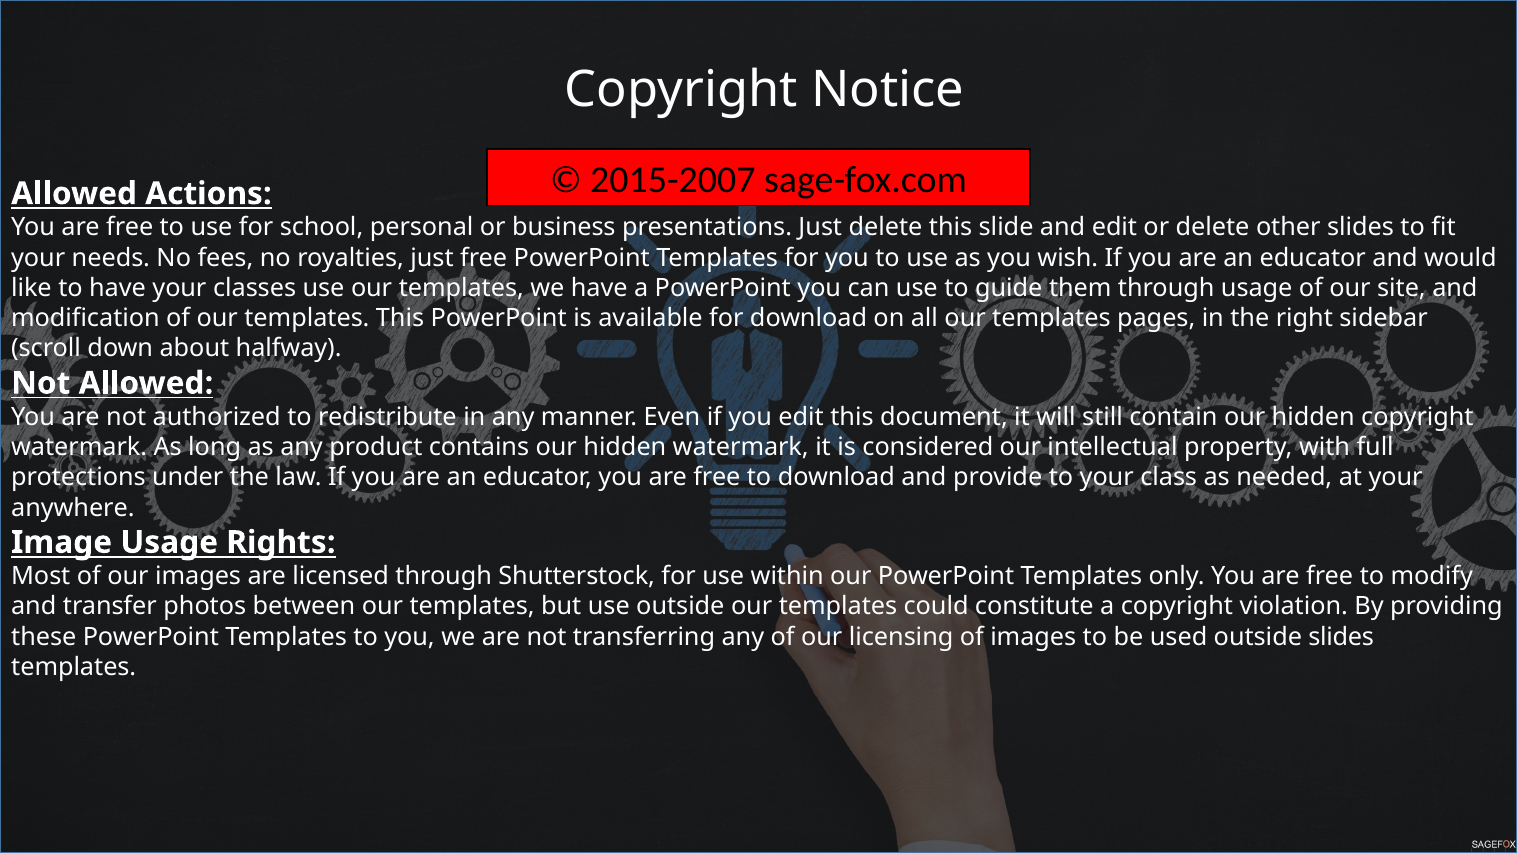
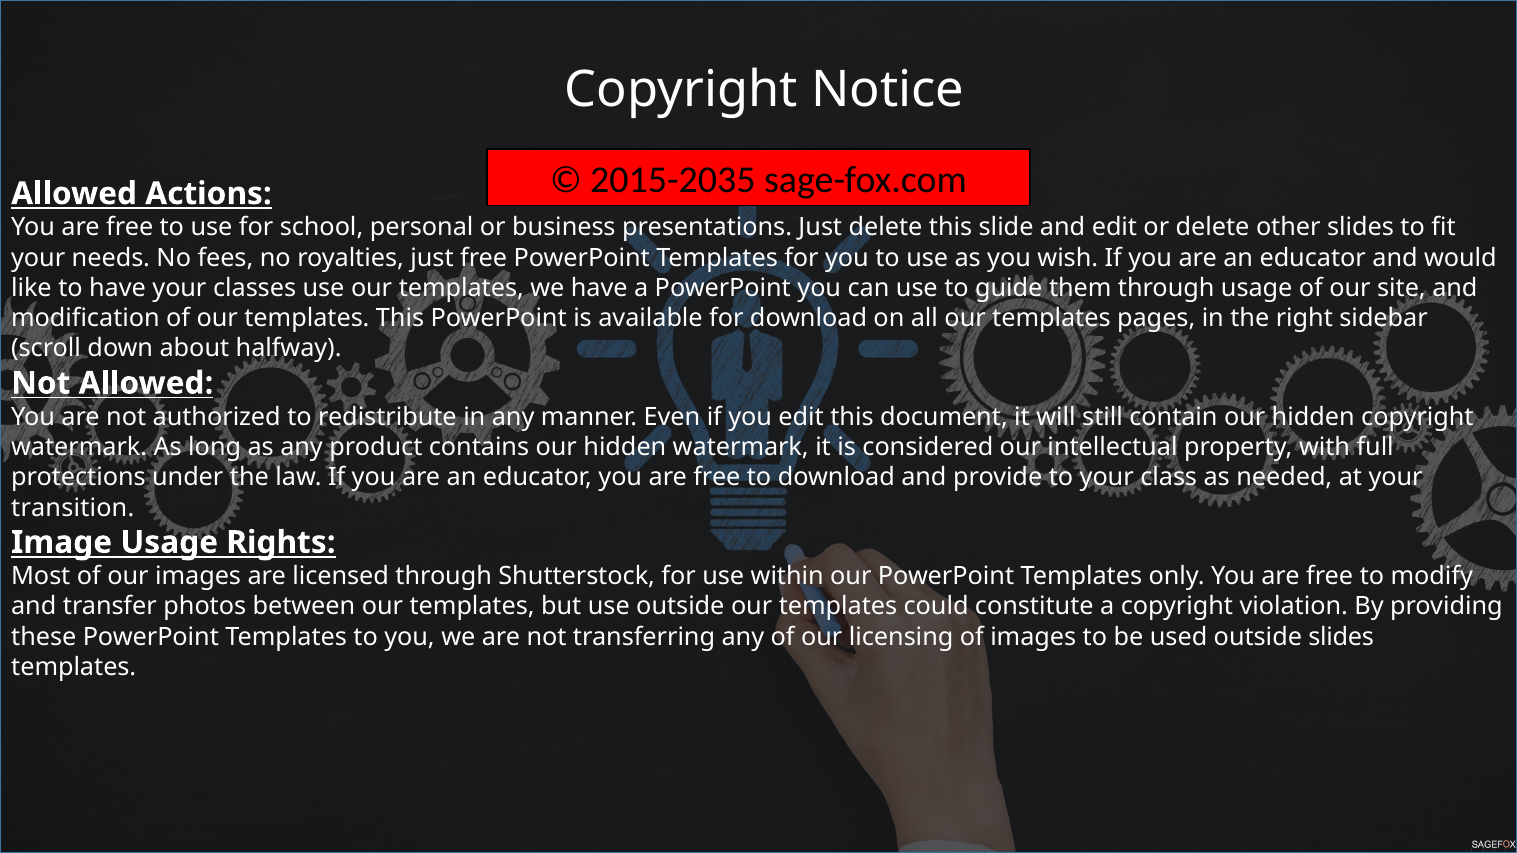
2015-2007: 2015-2007 -> 2015-2035
anywhere: anywhere -> transition
